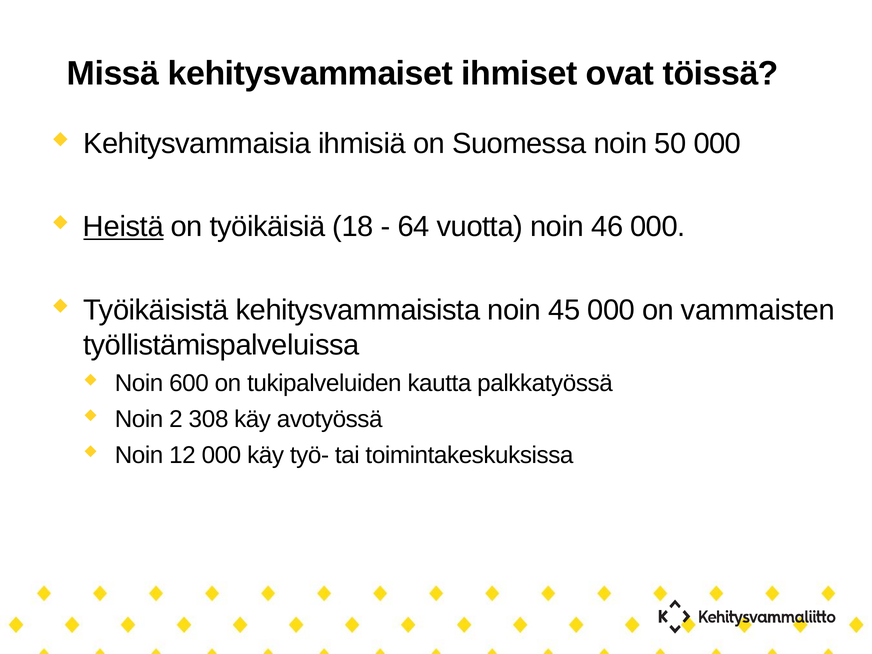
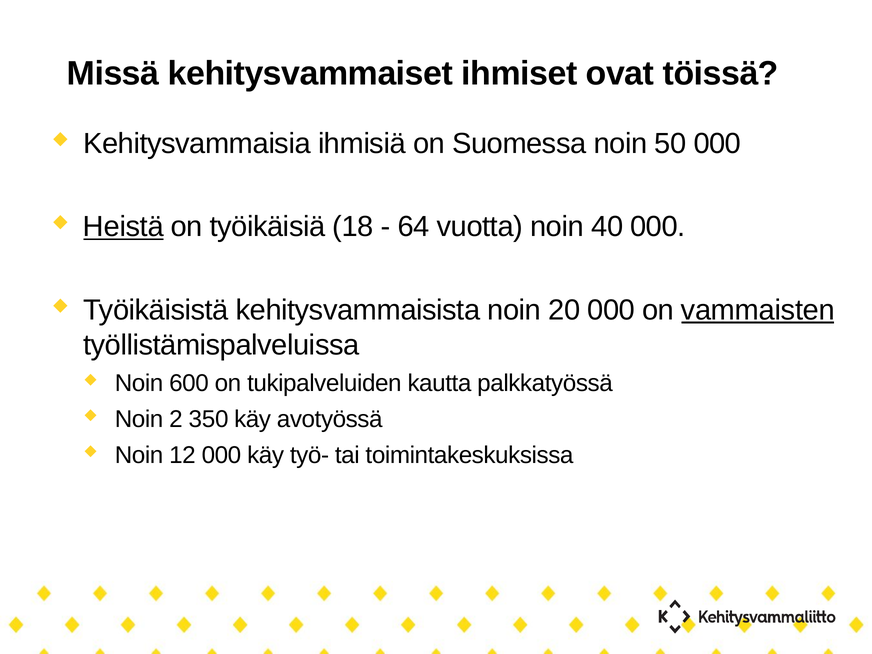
46: 46 -> 40
45: 45 -> 20
vammaisten underline: none -> present
308: 308 -> 350
